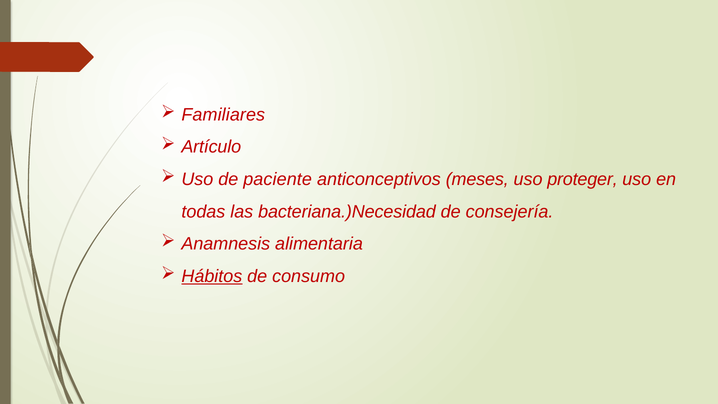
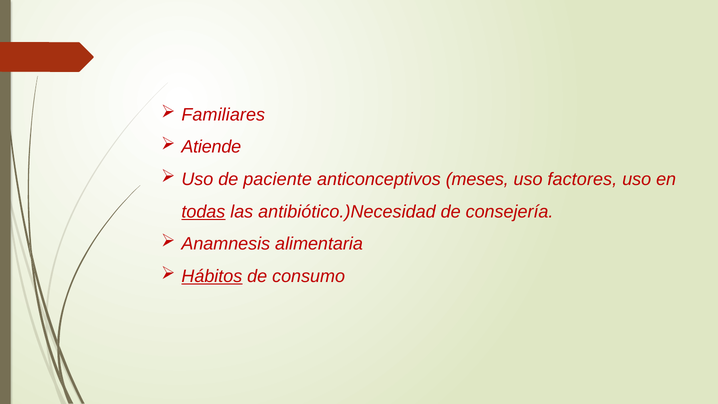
Artículo: Artículo -> Atiende
proteger: proteger -> factores
todas underline: none -> present
bacteriana.)Necesidad: bacteriana.)Necesidad -> antibiótico.)Necesidad
